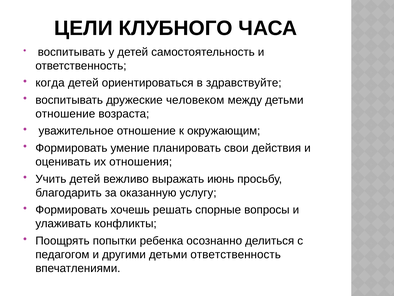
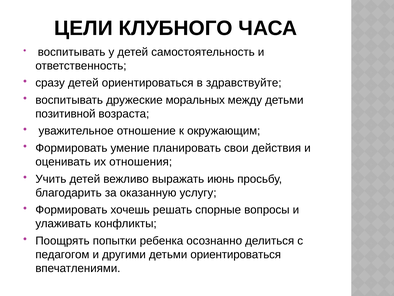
когда: когда -> сразу
человеком: человеком -> моральных
отношение at (65, 114): отношение -> позитивной
детьми ответственность: ответственность -> ориентироваться
